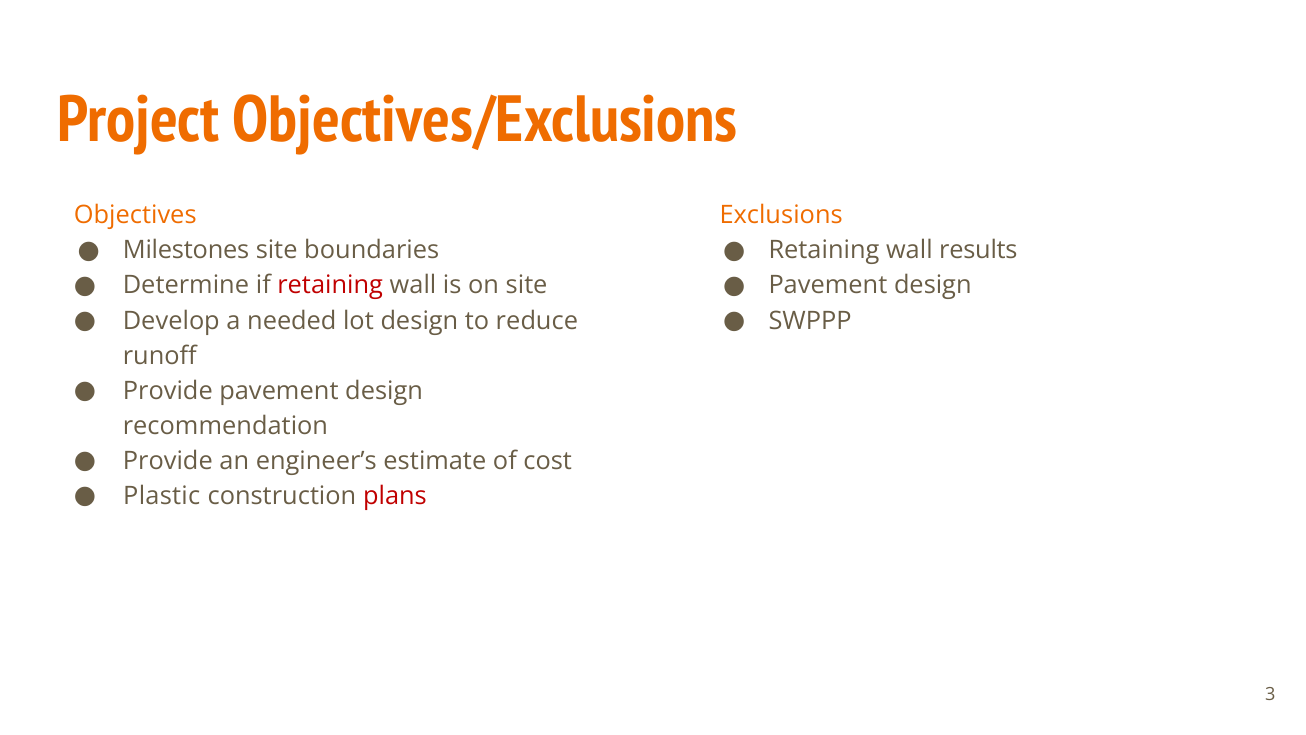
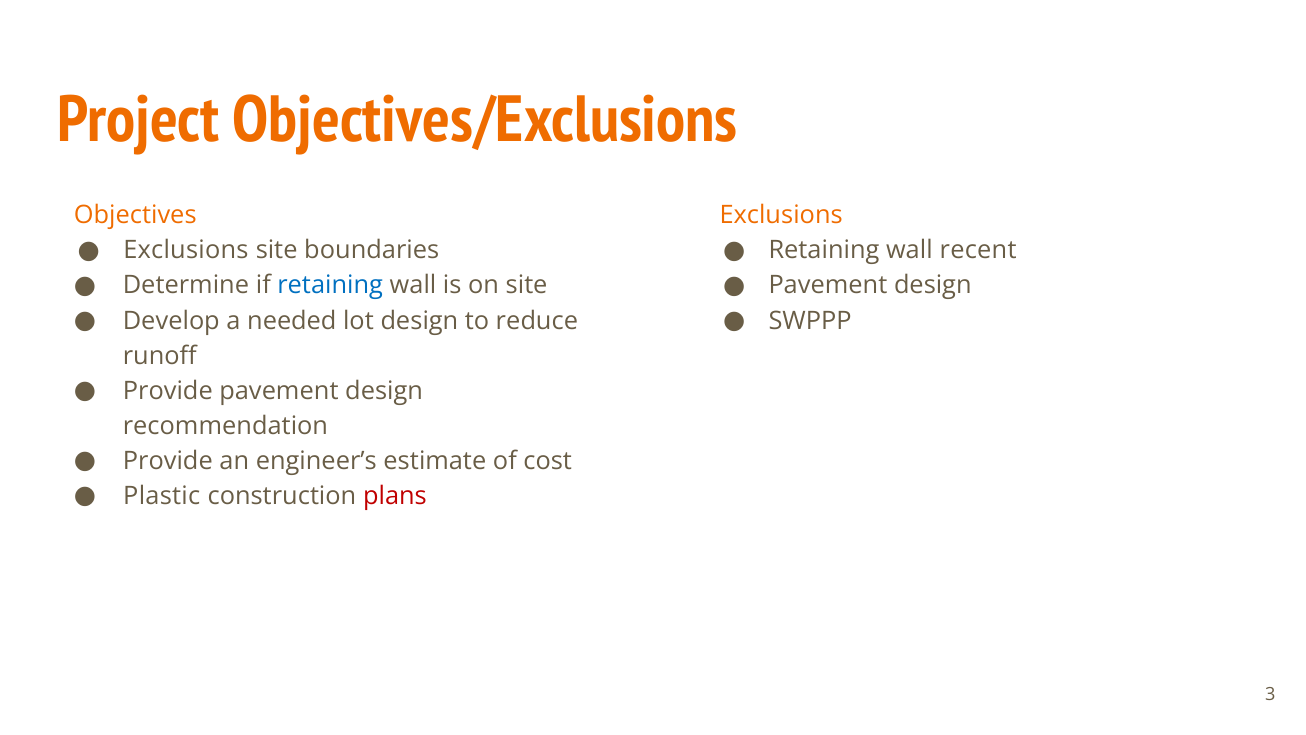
Milestones at (186, 250): Milestones -> Exclusions
results: results -> recent
retaining at (330, 285) colour: red -> blue
